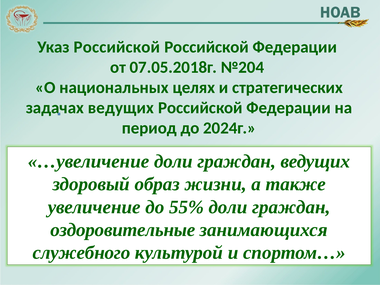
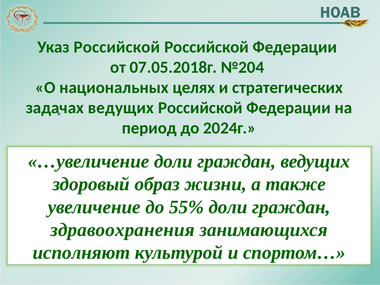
оздоровительные: оздоровительные -> здравоохранения
служебного: служебного -> исполняют
